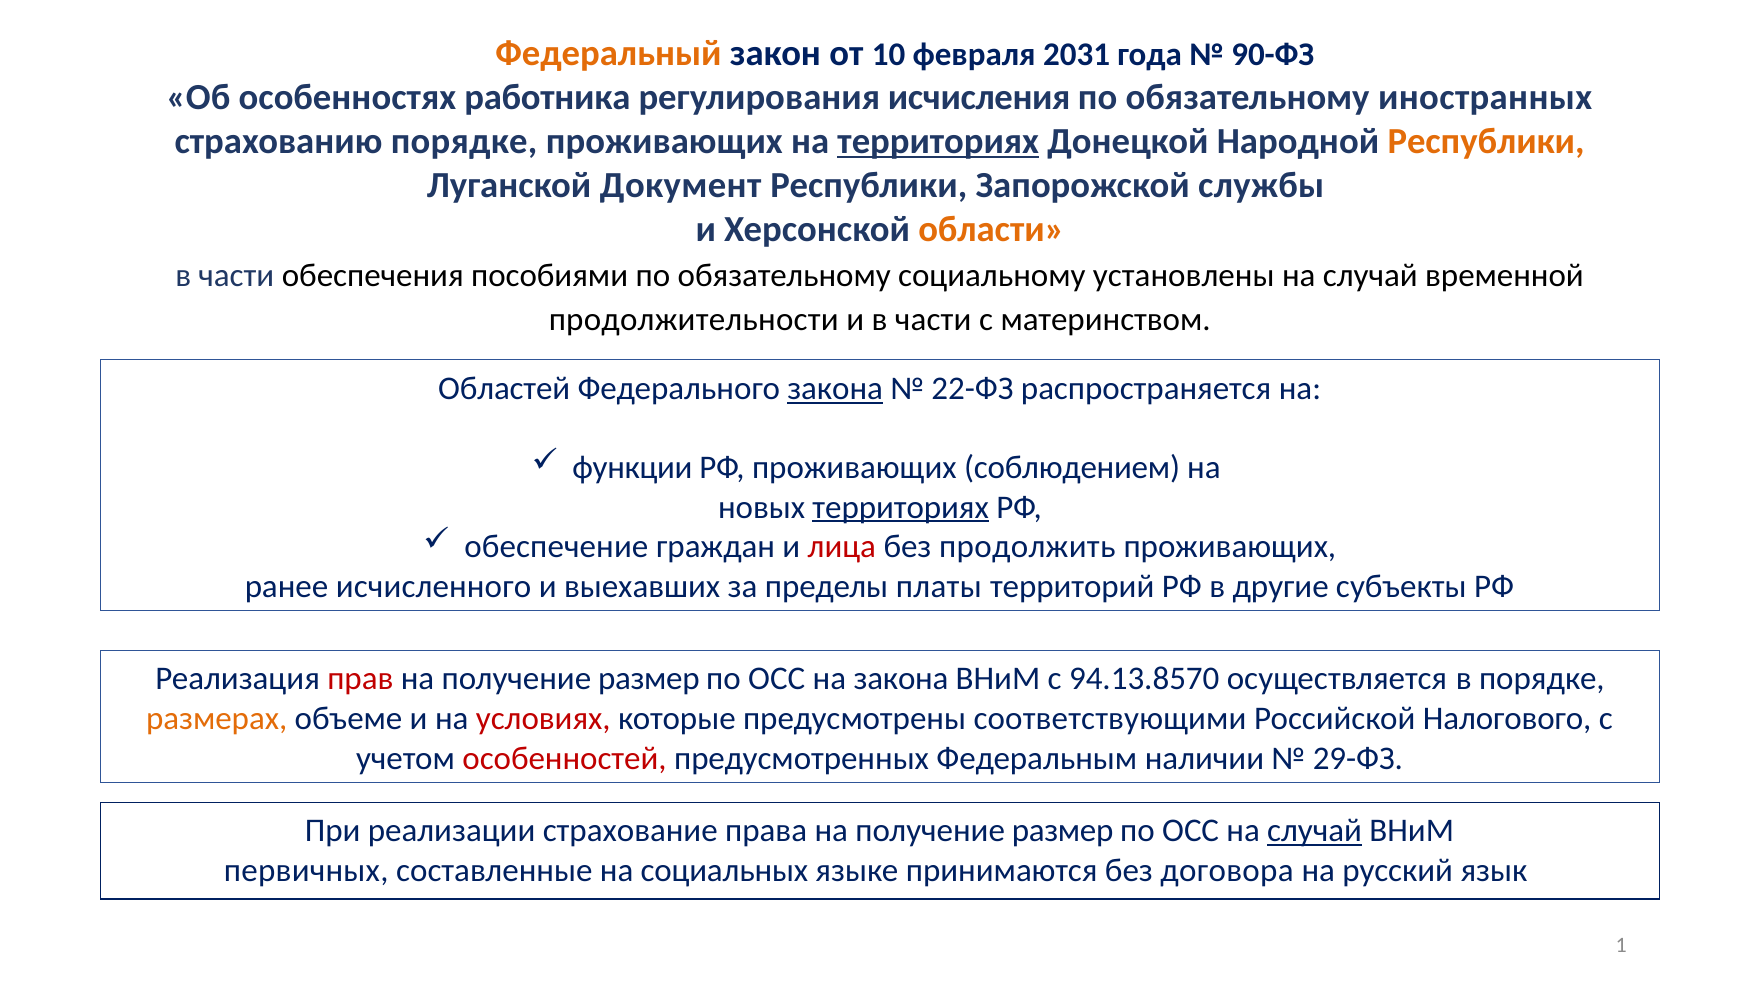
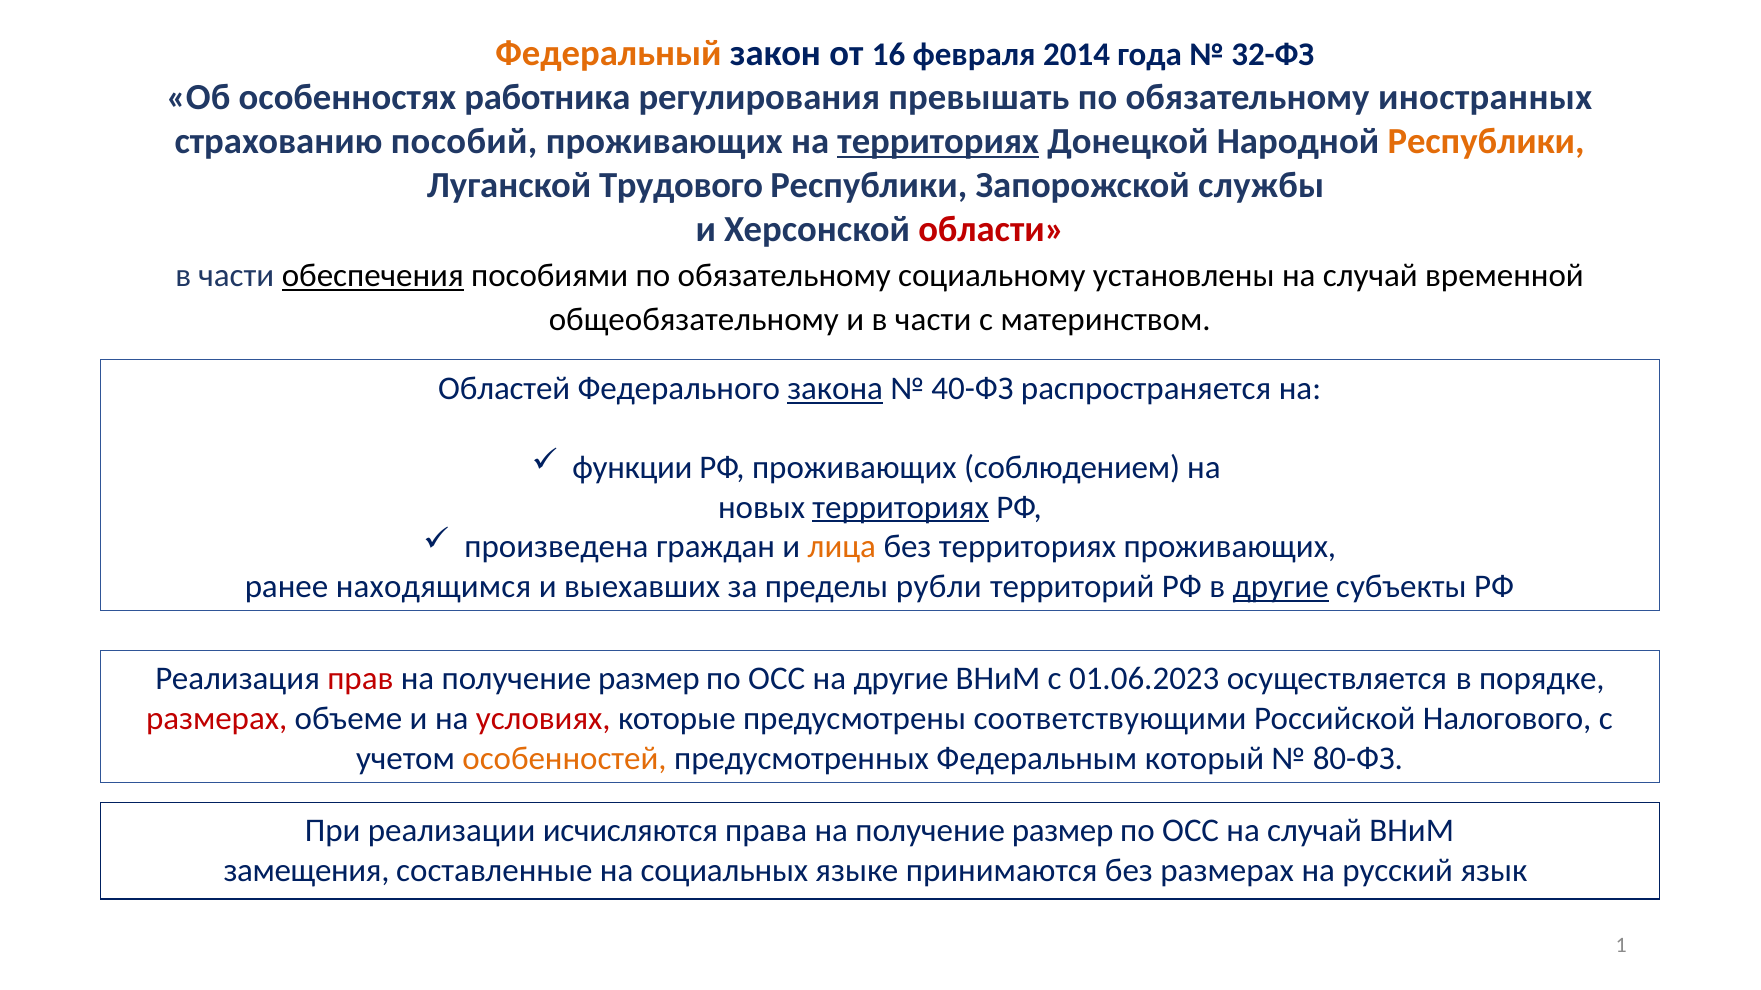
10: 10 -> 16
2031: 2031 -> 2014
90-ФЗ: 90-ФЗ -> 32-ФЗ
исчисления: исчисления -> превышать
страхованию порядке: порядке -> пособий
Документ: Документ -> Трудового
области colour: orange -> red
обеспечения underline: none -> present
продолжительности: продолжительности -> общеобязательному
22-ФЗ: 22-ФЗ -> 40-ФЗ
обеспечение: обеспечение -> произведена
лица colour: red -> orange
без продолжить: продолжить -> территориях
исчисленного: исчисленного -> находящимся
платы: платы -> рубли
другие at (1281, 587) underline: none -> present
на закона: закона -> другие
94.13.8570: 94.13.8570 -> 01.06.2023
размерах at (217, 719) colour: orange -> red
особенностей colour: red -> orange
наличии: наличии -> который
29-ФЗ: 29-ФЗ -> 80-ФЗ
страхование: страхование -> исчисляются
случай at (1315, 832) underline: present -> none
первичных: первичных -> замещения
без договора: договора -> размерах
